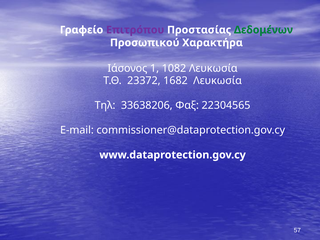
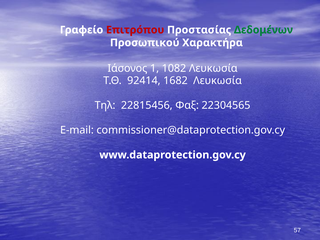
Επιτρόπου colour: purple -> red
23372: 23372 -> 92414
33638206: 33638206 -> 22815456
